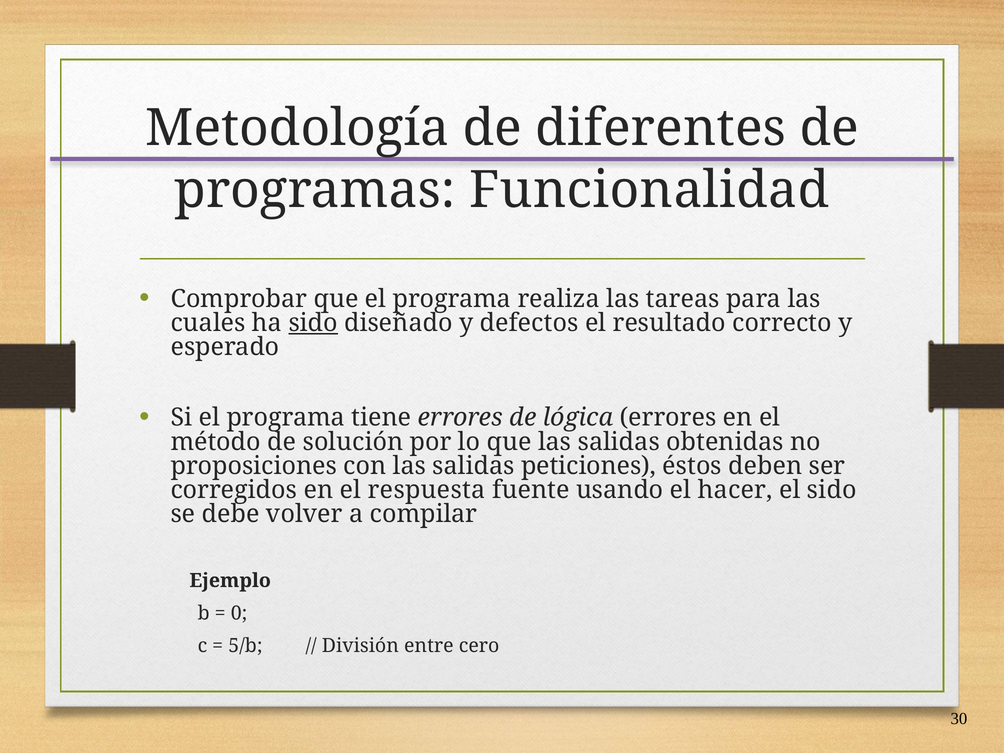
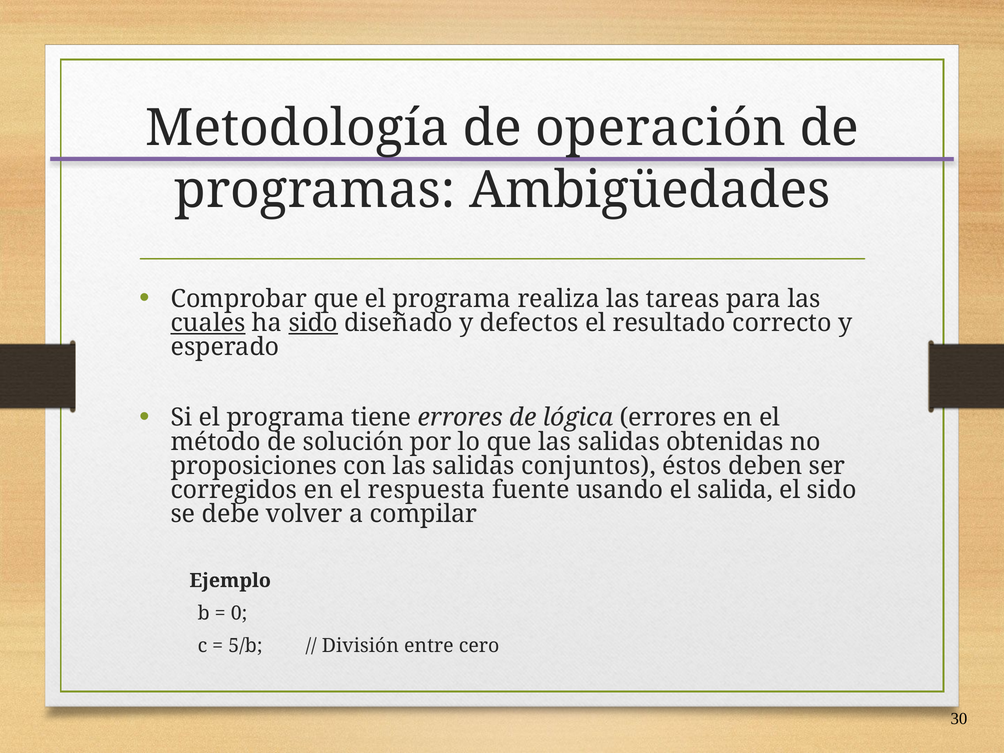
diferentes: diferentes -> operación
Funcionalidad: Funcionalidad -> Ambigüedades
cuales underline: none -> present
peticiones: peticiones -> conjuntos
hacer: hacer -> salida
